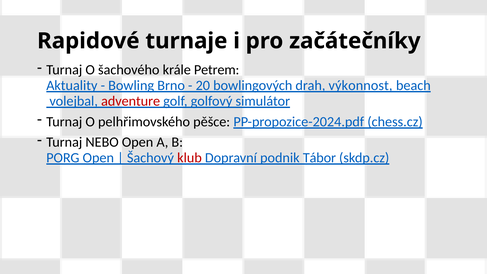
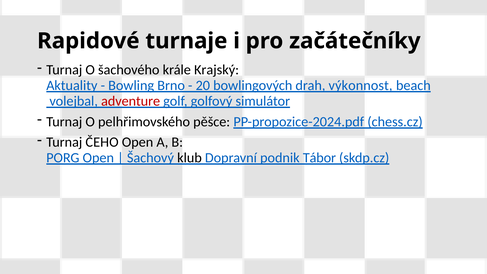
Petrem: Petrem -> Krajský
NEBO: NEBO -> ČEHO
klub colour: red -> black
